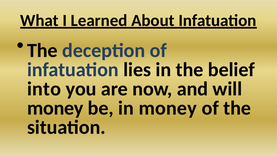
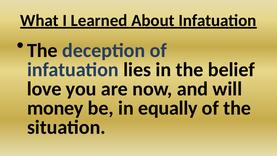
into: into -> love
in money: money -> equally
